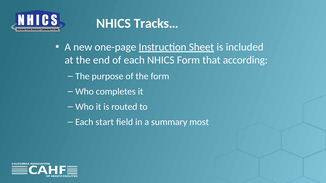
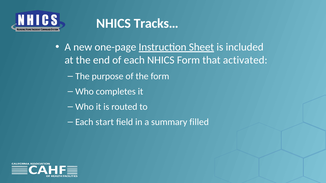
according: according -> activated
most: most -> filled
